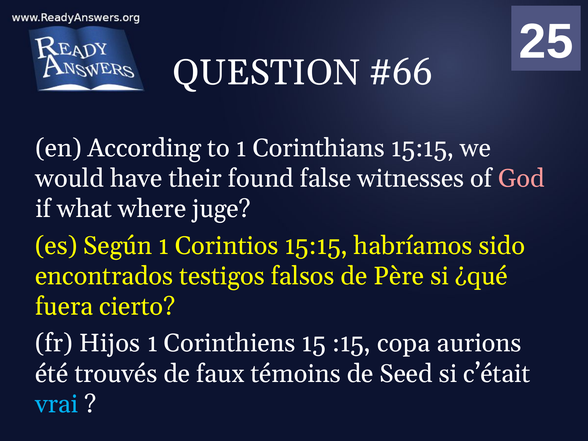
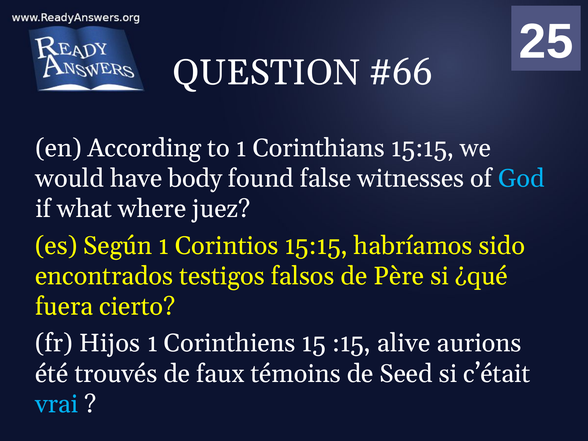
their: their -> body
God colour: pink -> light blue
juge: juge -> juez
copa: copa -> alive
